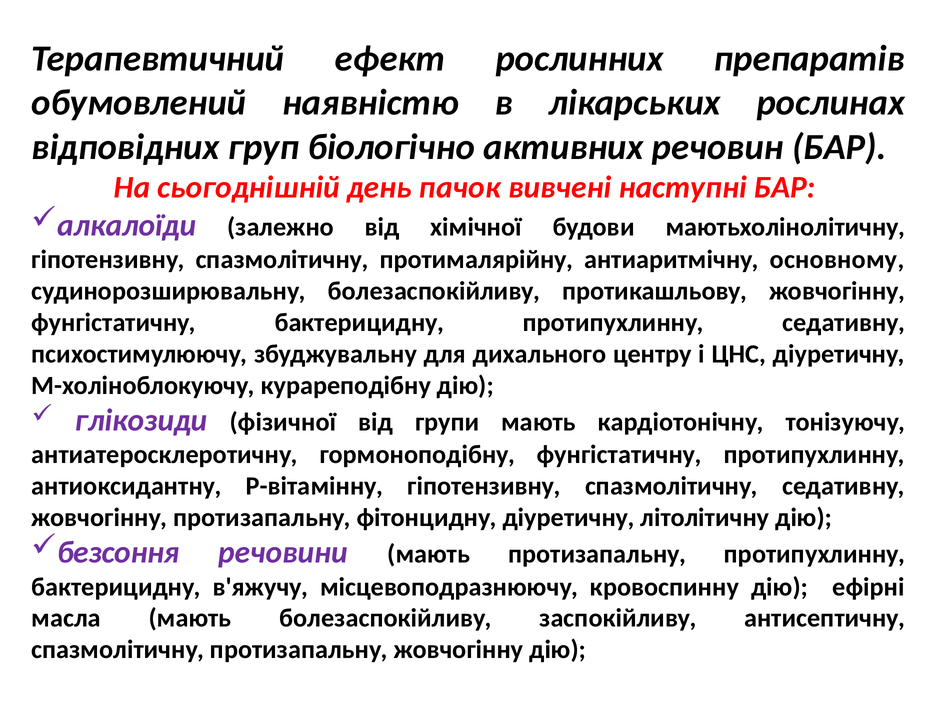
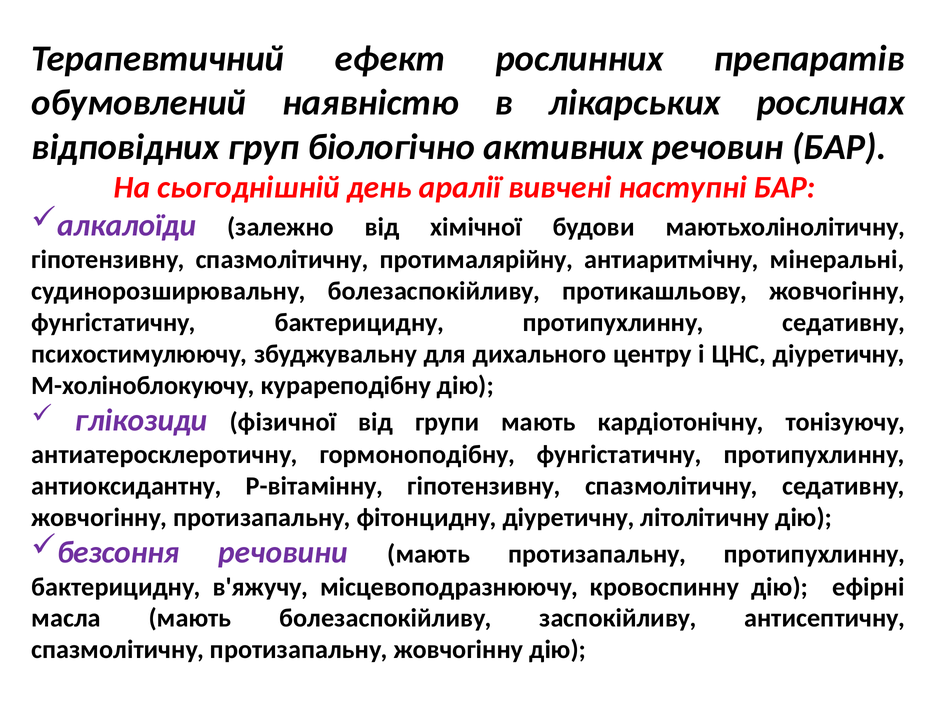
пачок: пачок -> аралії
основному: основному -> мінеральні
